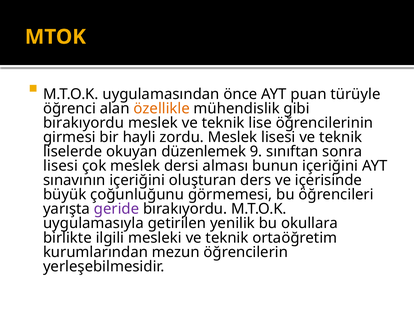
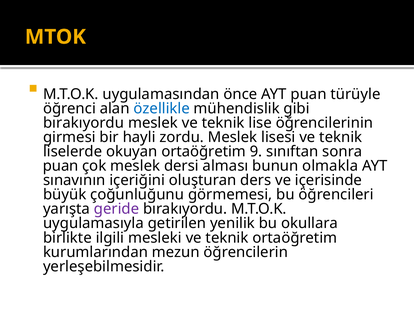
özellikle colour: orange -> blue
okuyan düzenlemek: düzenlemek -> ortaöğretim
lisesi at (61, 166): lisesi -> puan
bunun içeriğini: içeriğini -> olmakla
